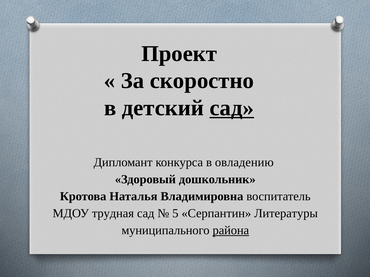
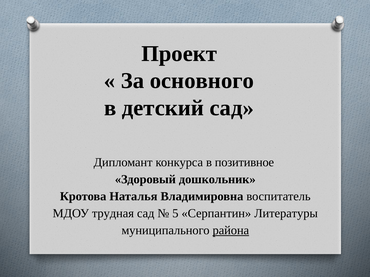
скоростно: скоростно -> основного
сад at (232, 108) underline: present -> none
овладению: овладению -> позитивное
